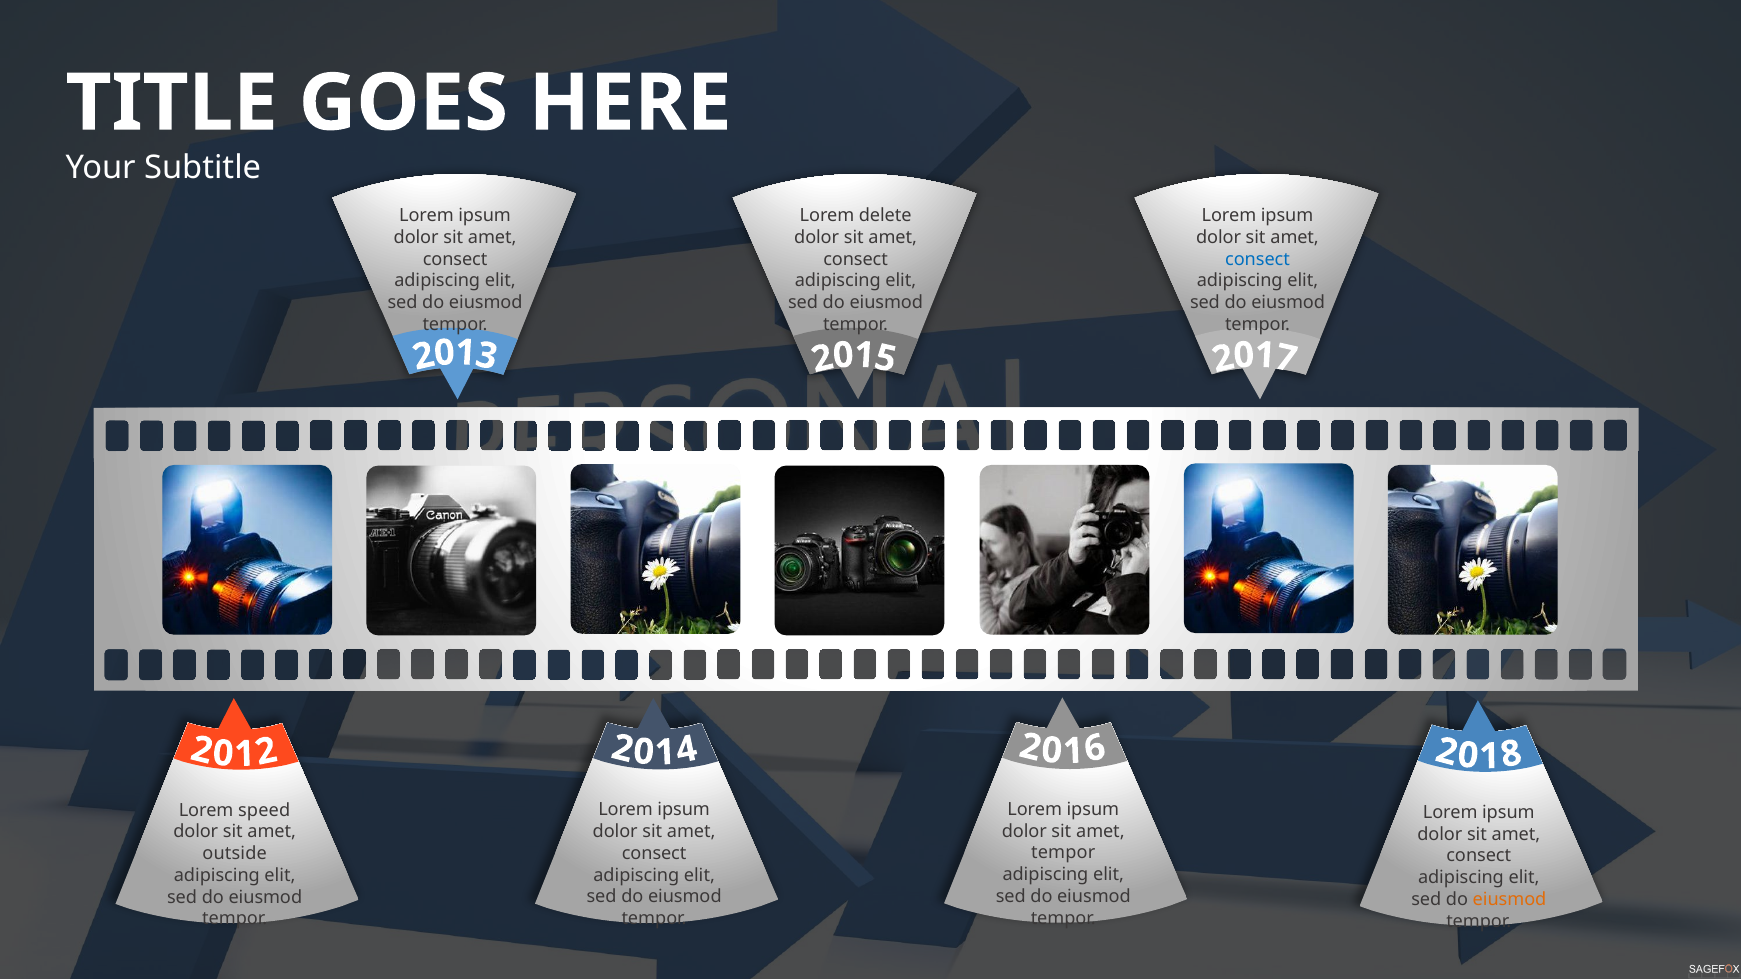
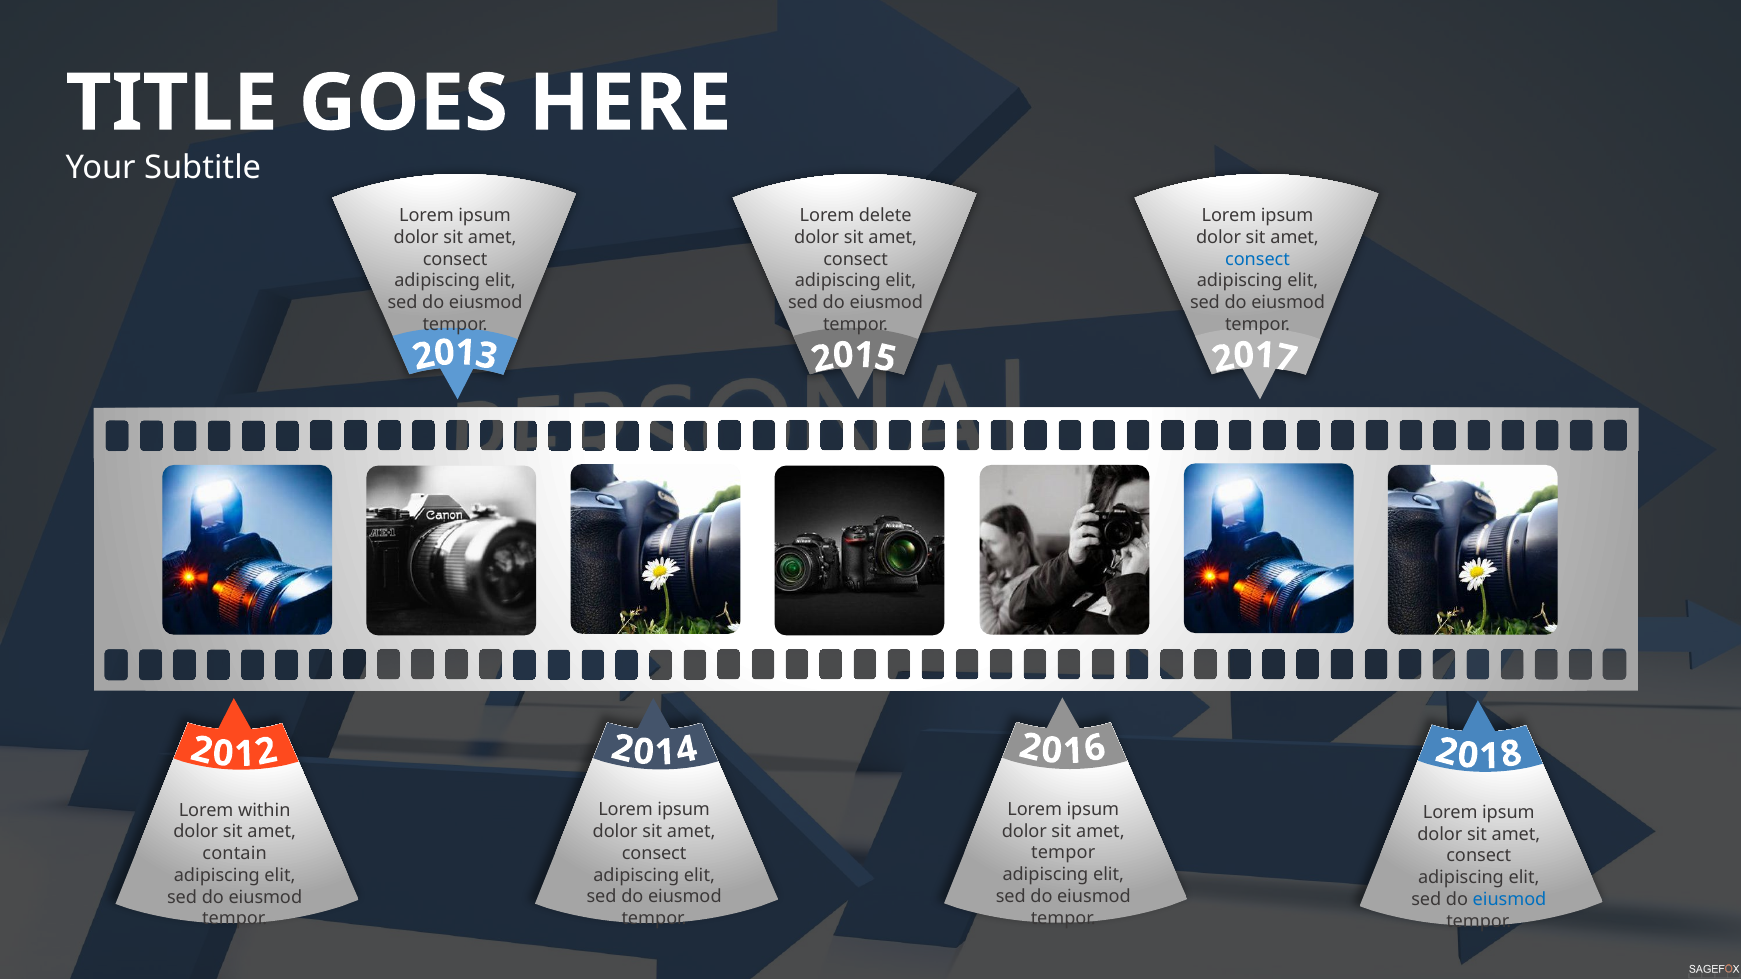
speed: speed -> within
outside: outside -> contain
eiusmod at (1510, 900) colour: orange -> blue
